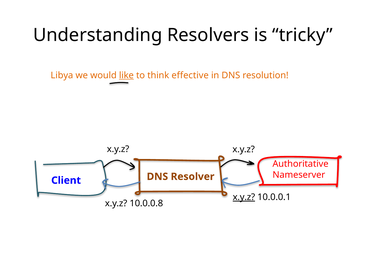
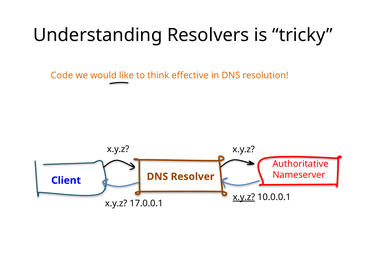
Libya: Libya -> Code
like underline: present -> none
10.0.0.8: 10.0.0.8 -> 17.0.0.1
